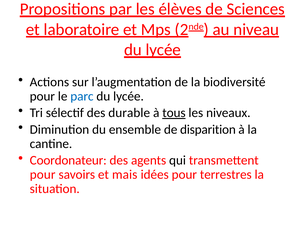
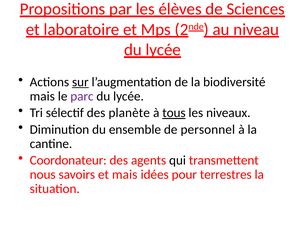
sur underline: none -> present
pour at (42, 96): pour -> mais
parc colour: blue -> purple
durable: durable -> planète
disparition: disparition -> personnel
pour at (43, 174): pour -> nous
